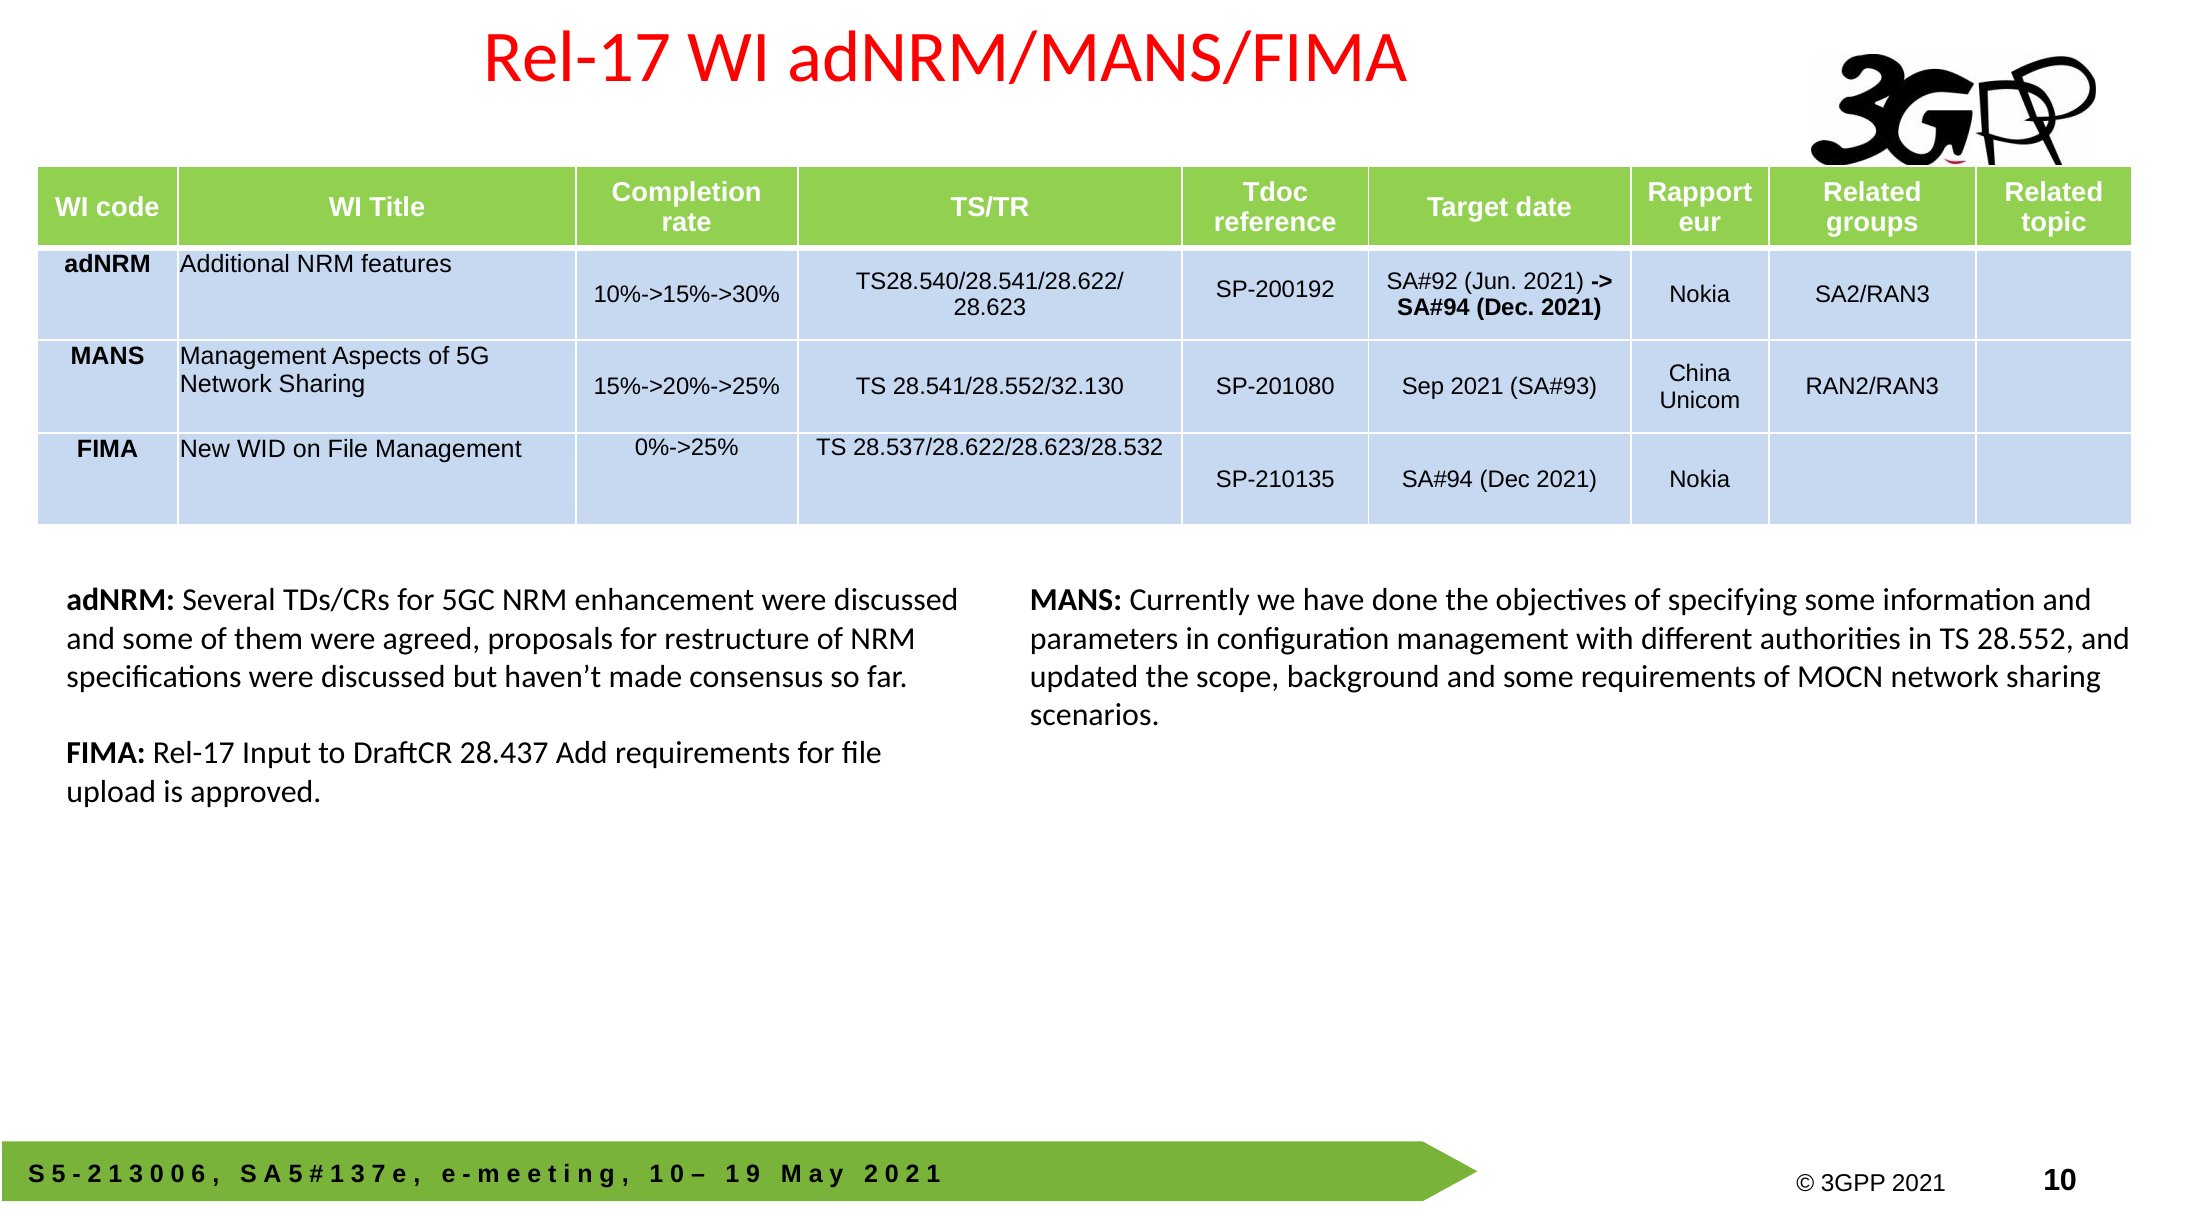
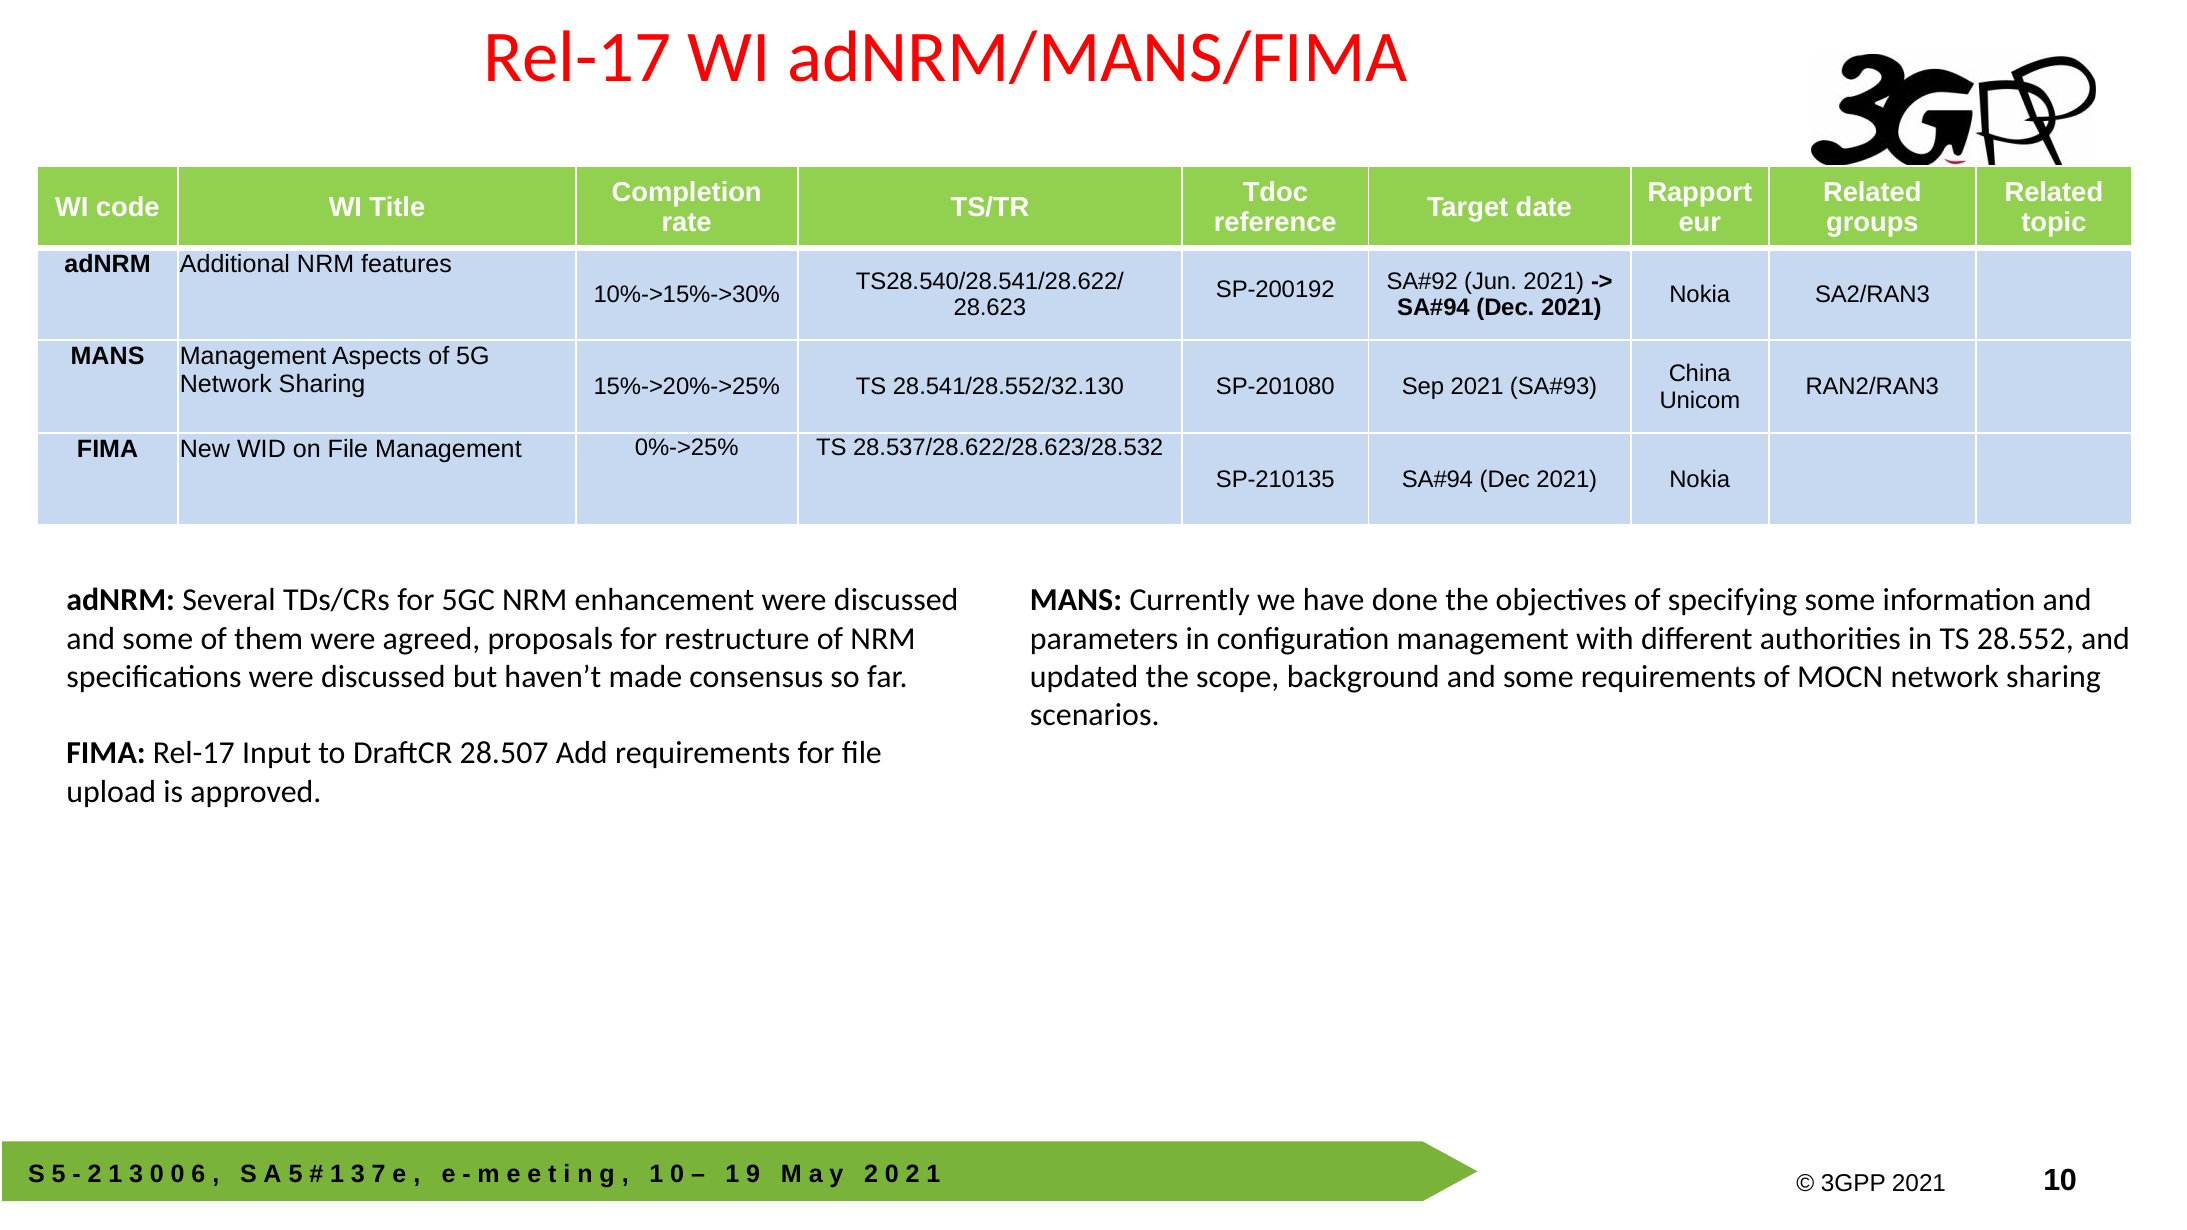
28.437: 28.437 -> 28.507
